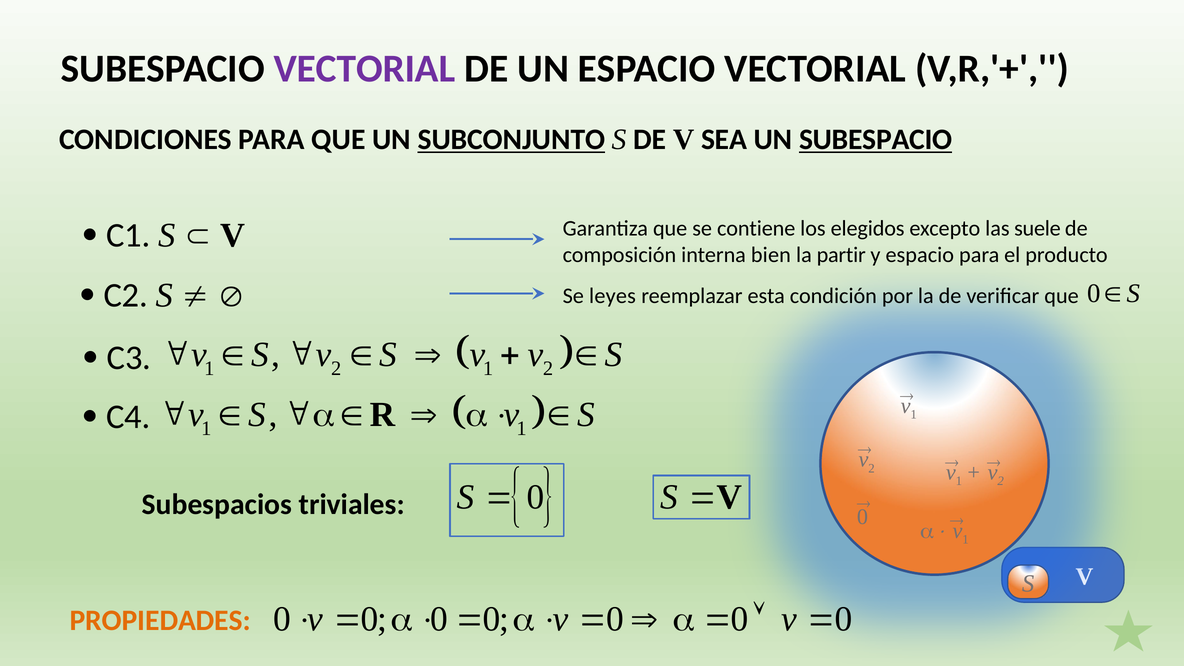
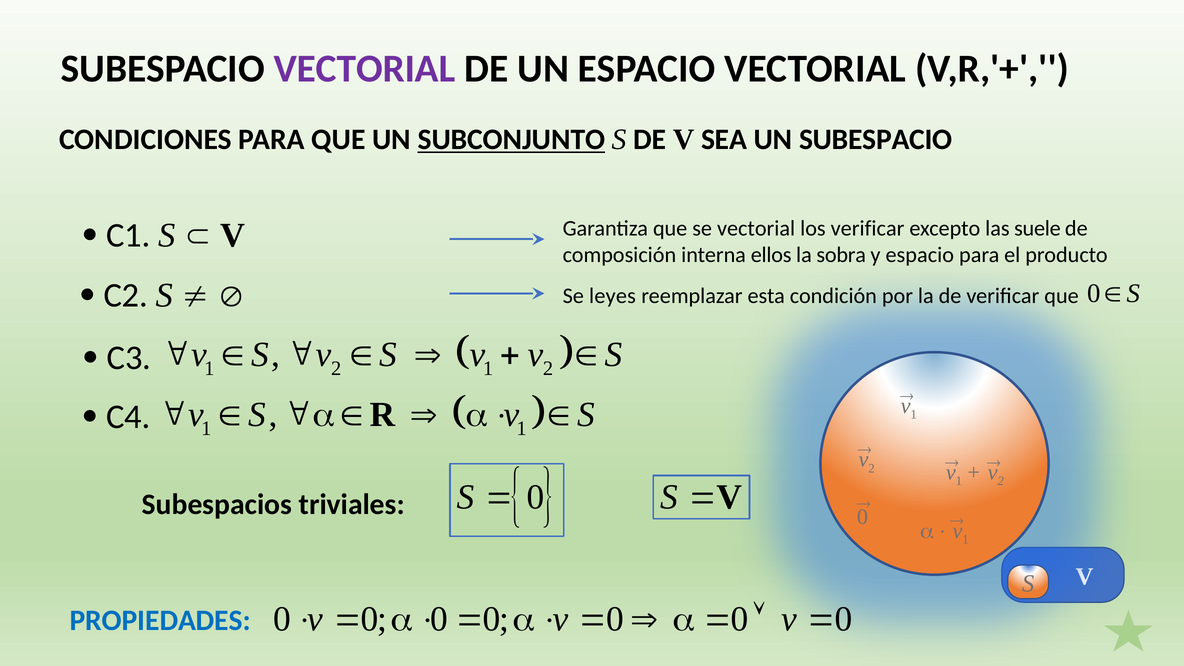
SUBESPACIO at (876, 140) underline: present -> none
se contiene: contiene -> vectorial
los elegidos: elegidos -> verificar
bien: bien -> ellos
partir: partir -> sobra
PROPIEDADES colour: orange -> blue
